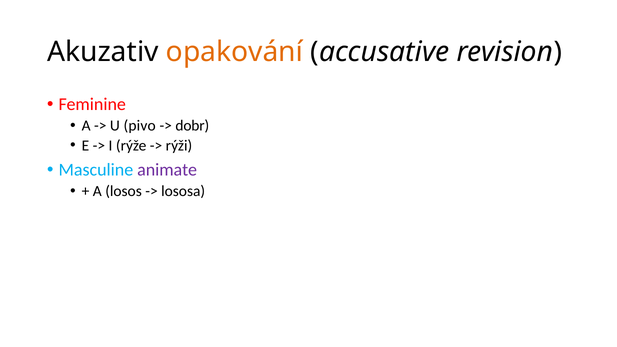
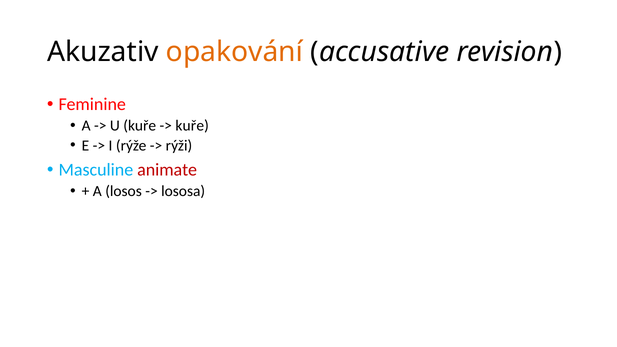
U pivo: pivo -> kuře
dobr at (192, 126): dobr -> kuře
animate colour: purple -> red
